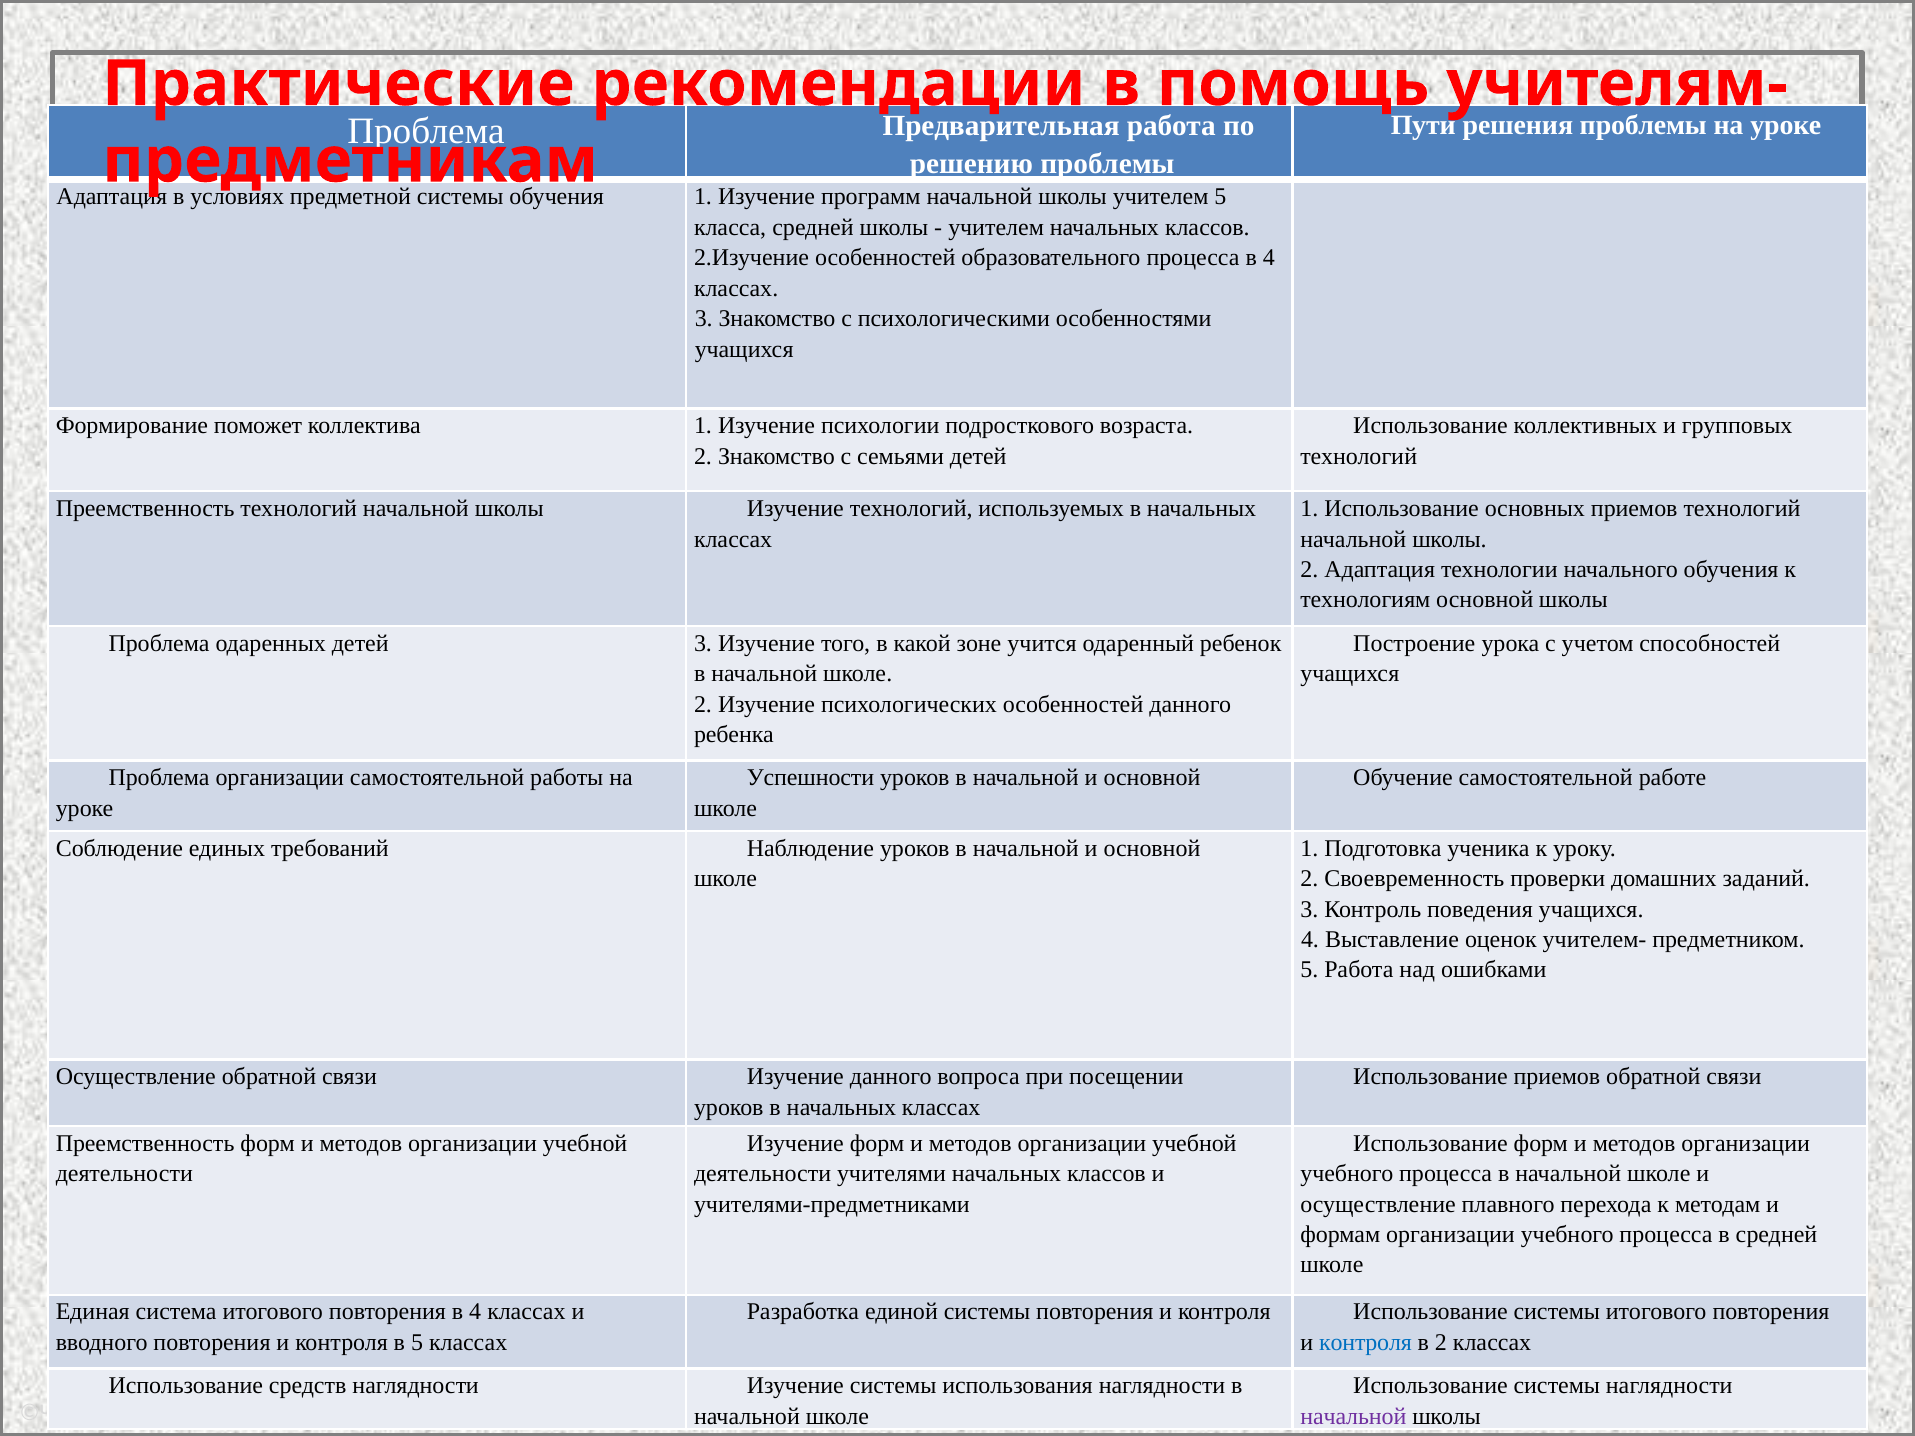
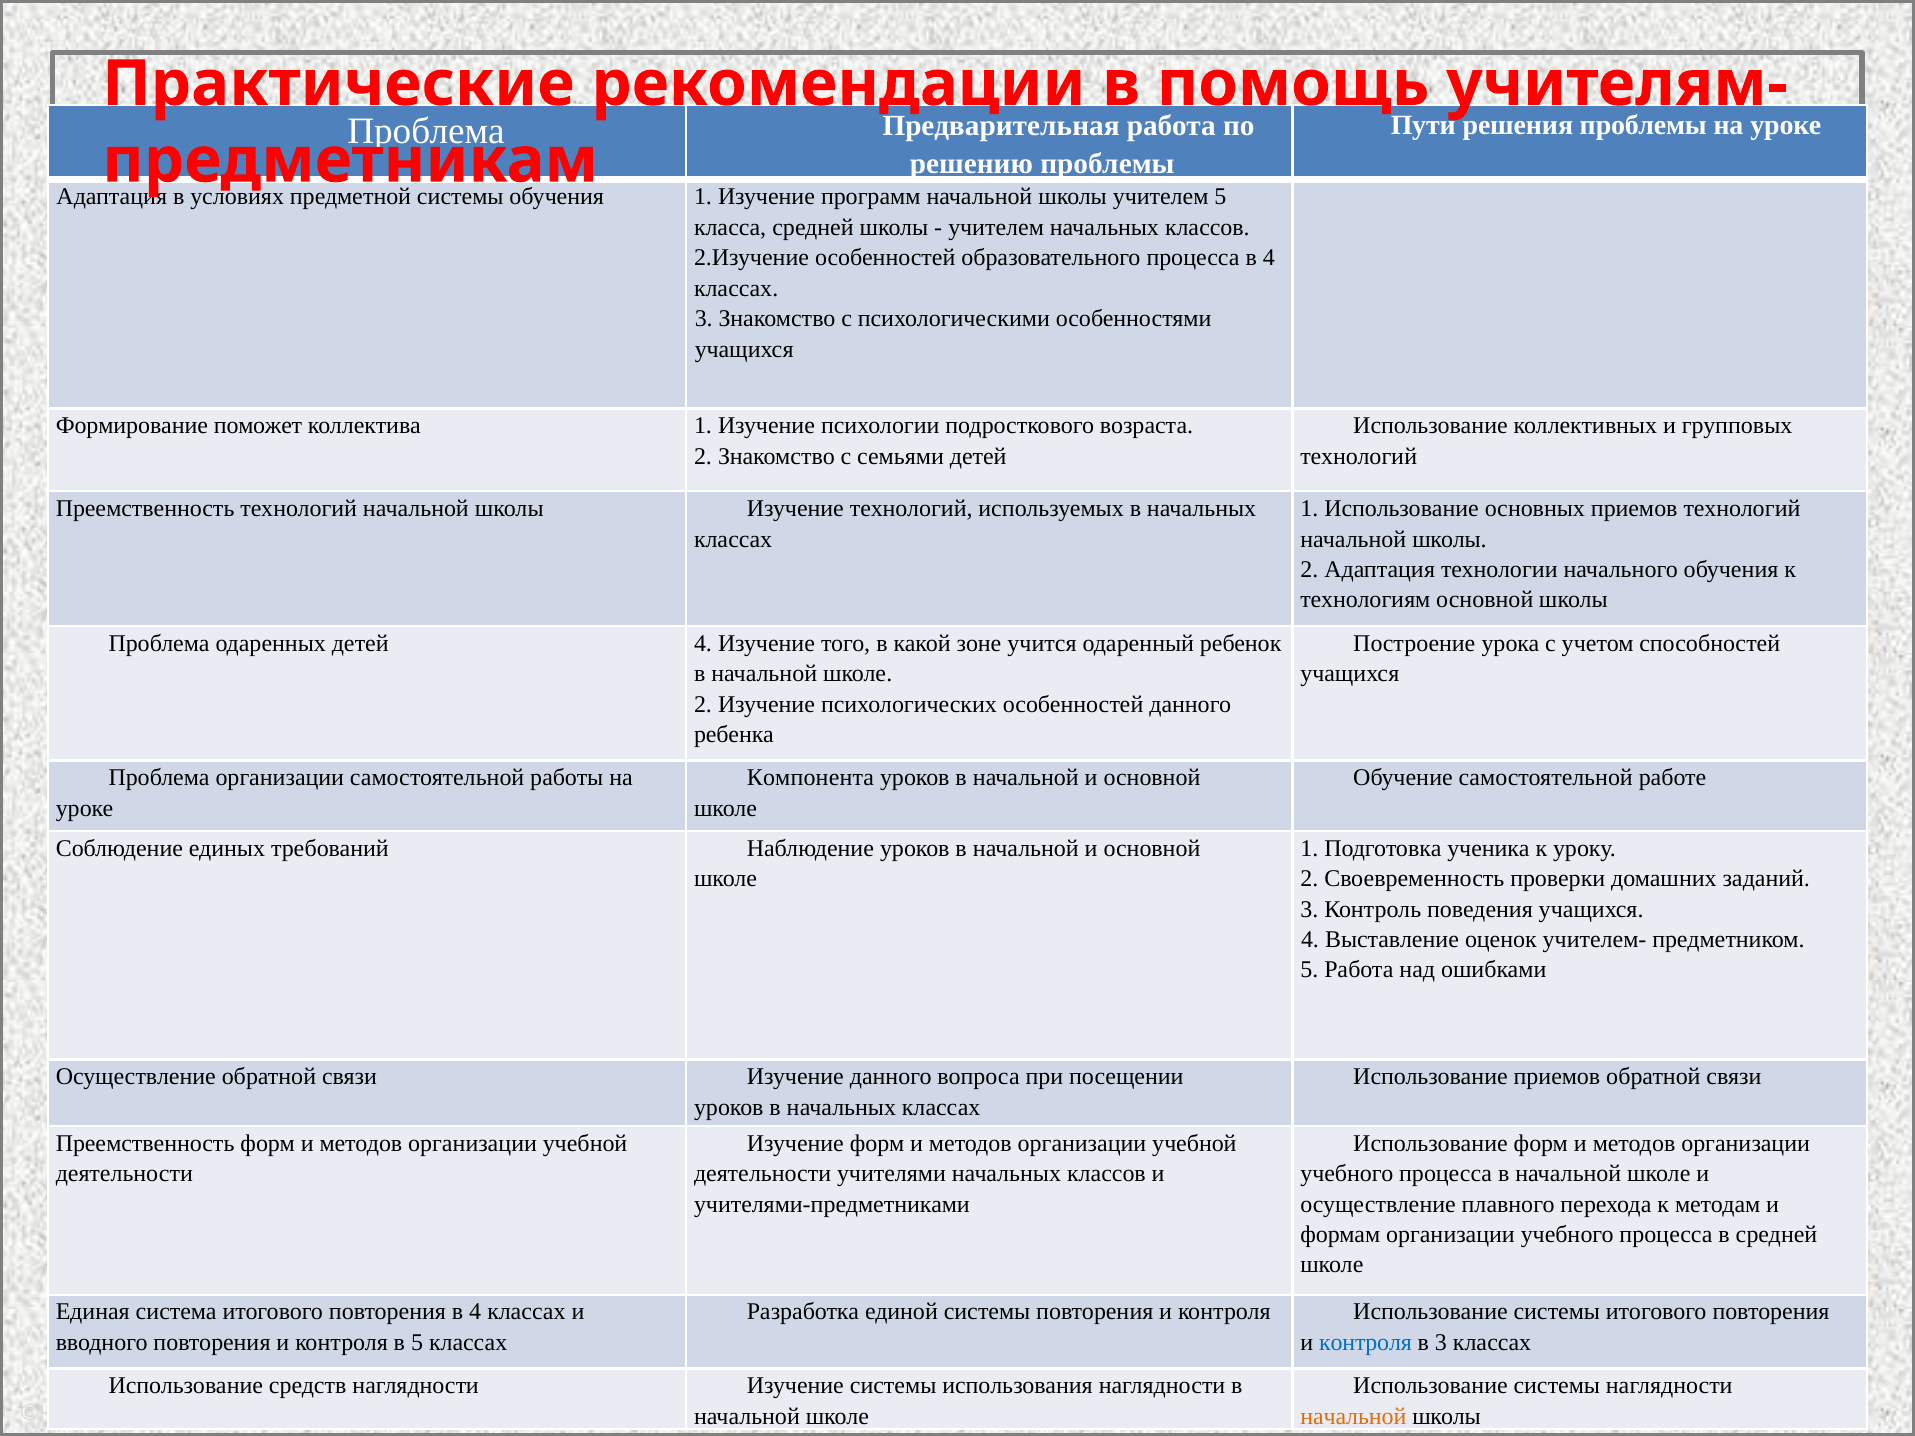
детей 3: 3 -> 4
Успешности: Успешности -> Компонента
в 2: 2 -> 3
начальной at (1353, 1417) colour: purple -> orange
